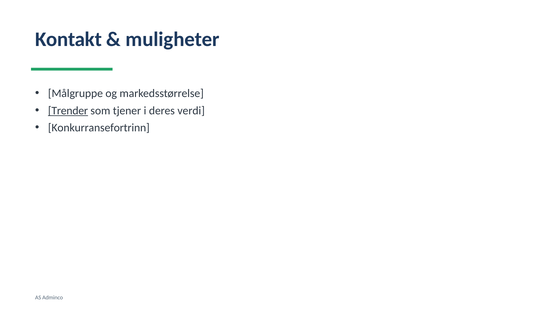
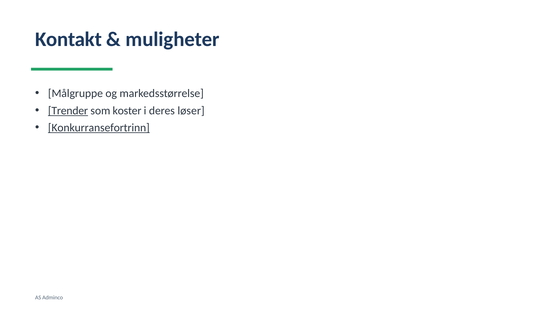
tjener: tjener -> koster
verdi: verdi -> løser
Konkurransefortrinn underline: none -> present
